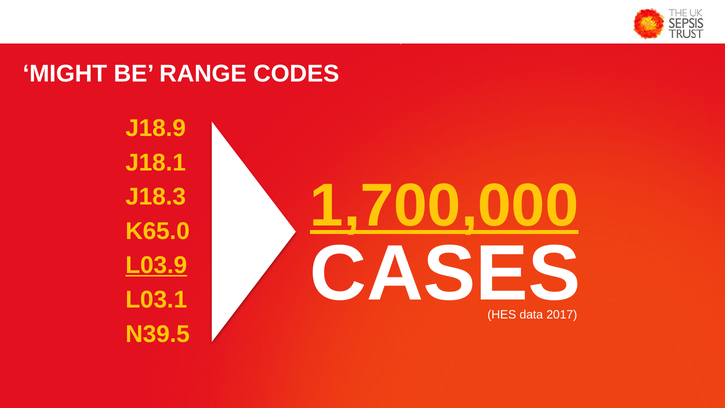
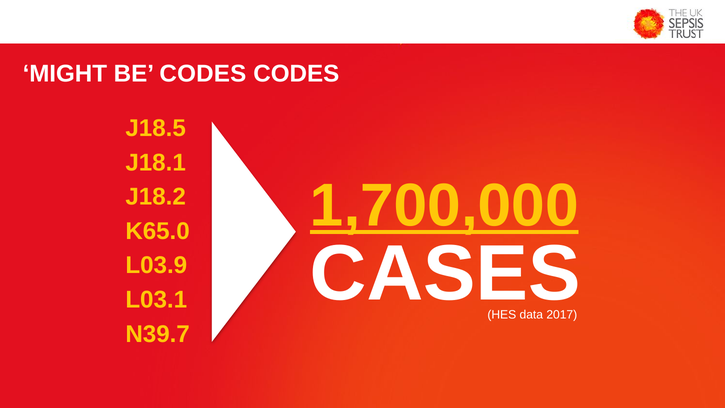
BE RANGE: RANGE -> CODES
J18.9: J18.9 -> J18.5
J18.3: J18.3 -> J18.2
L03.9 underline: present -> none
N39.5: N39.5 -> N39.7
